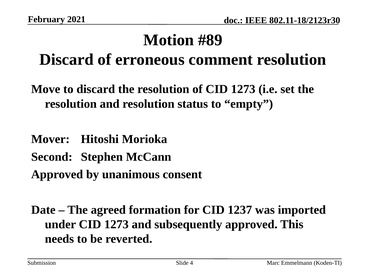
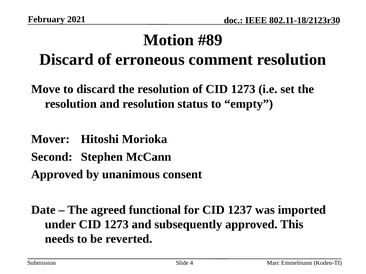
formation: formation -> functional
